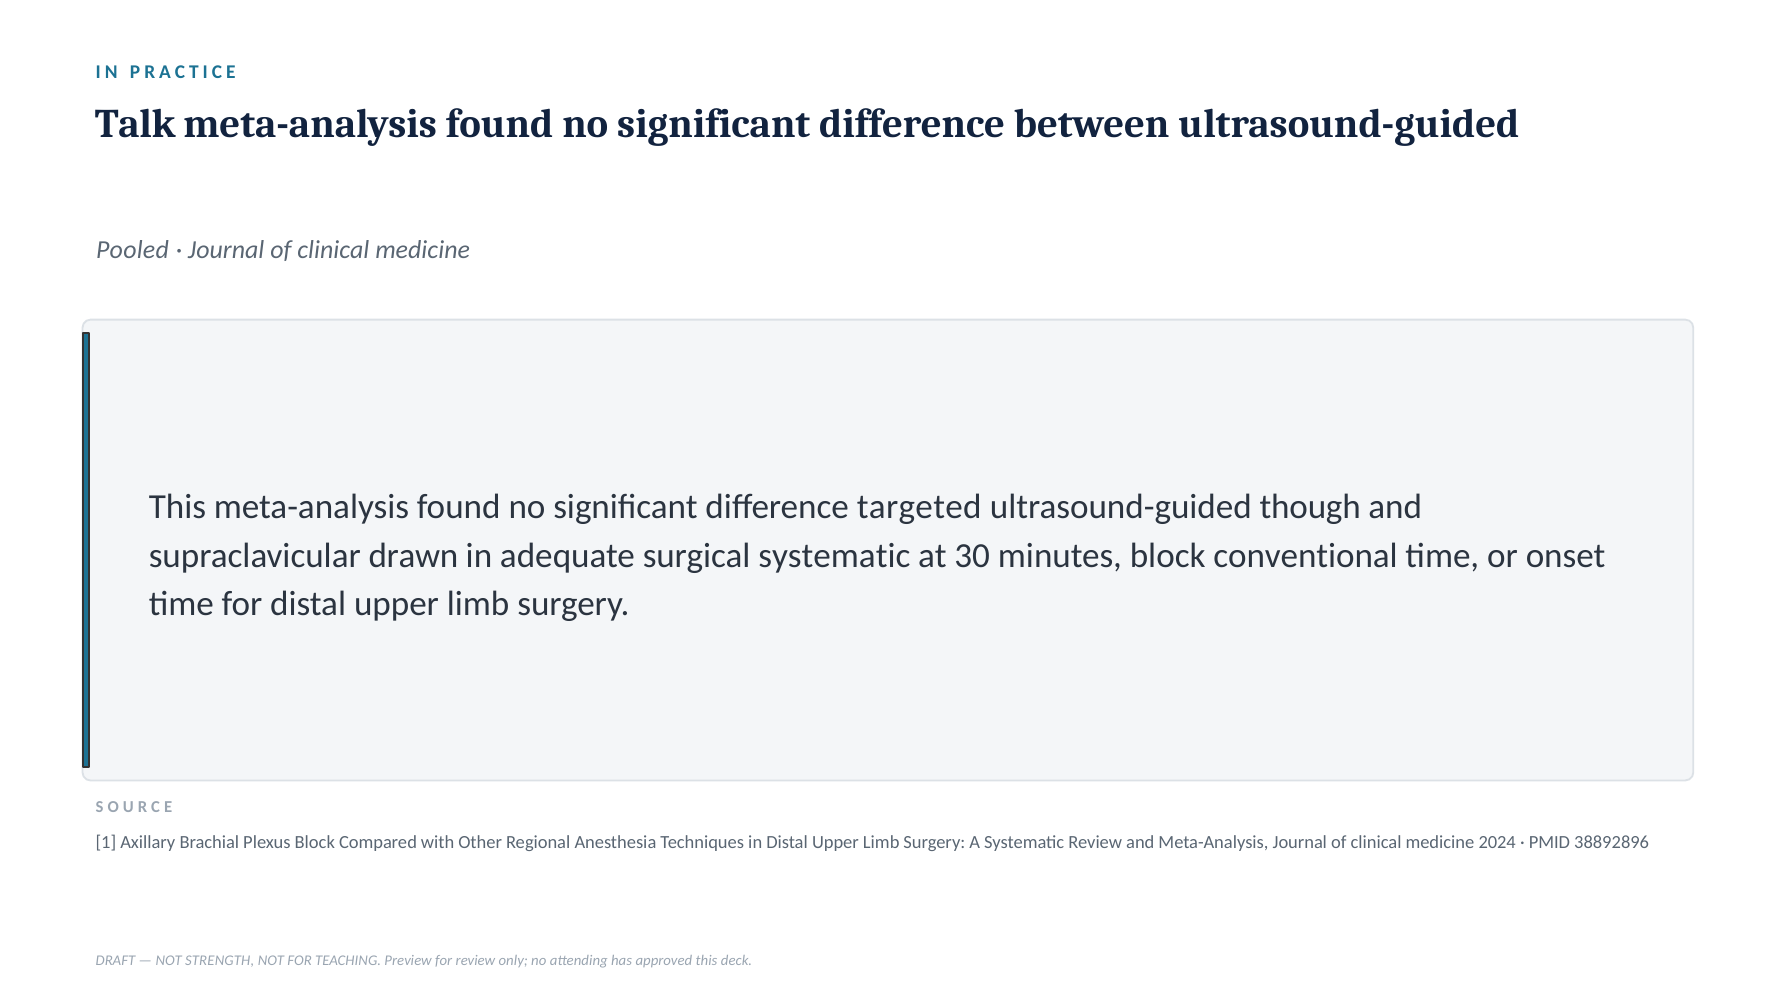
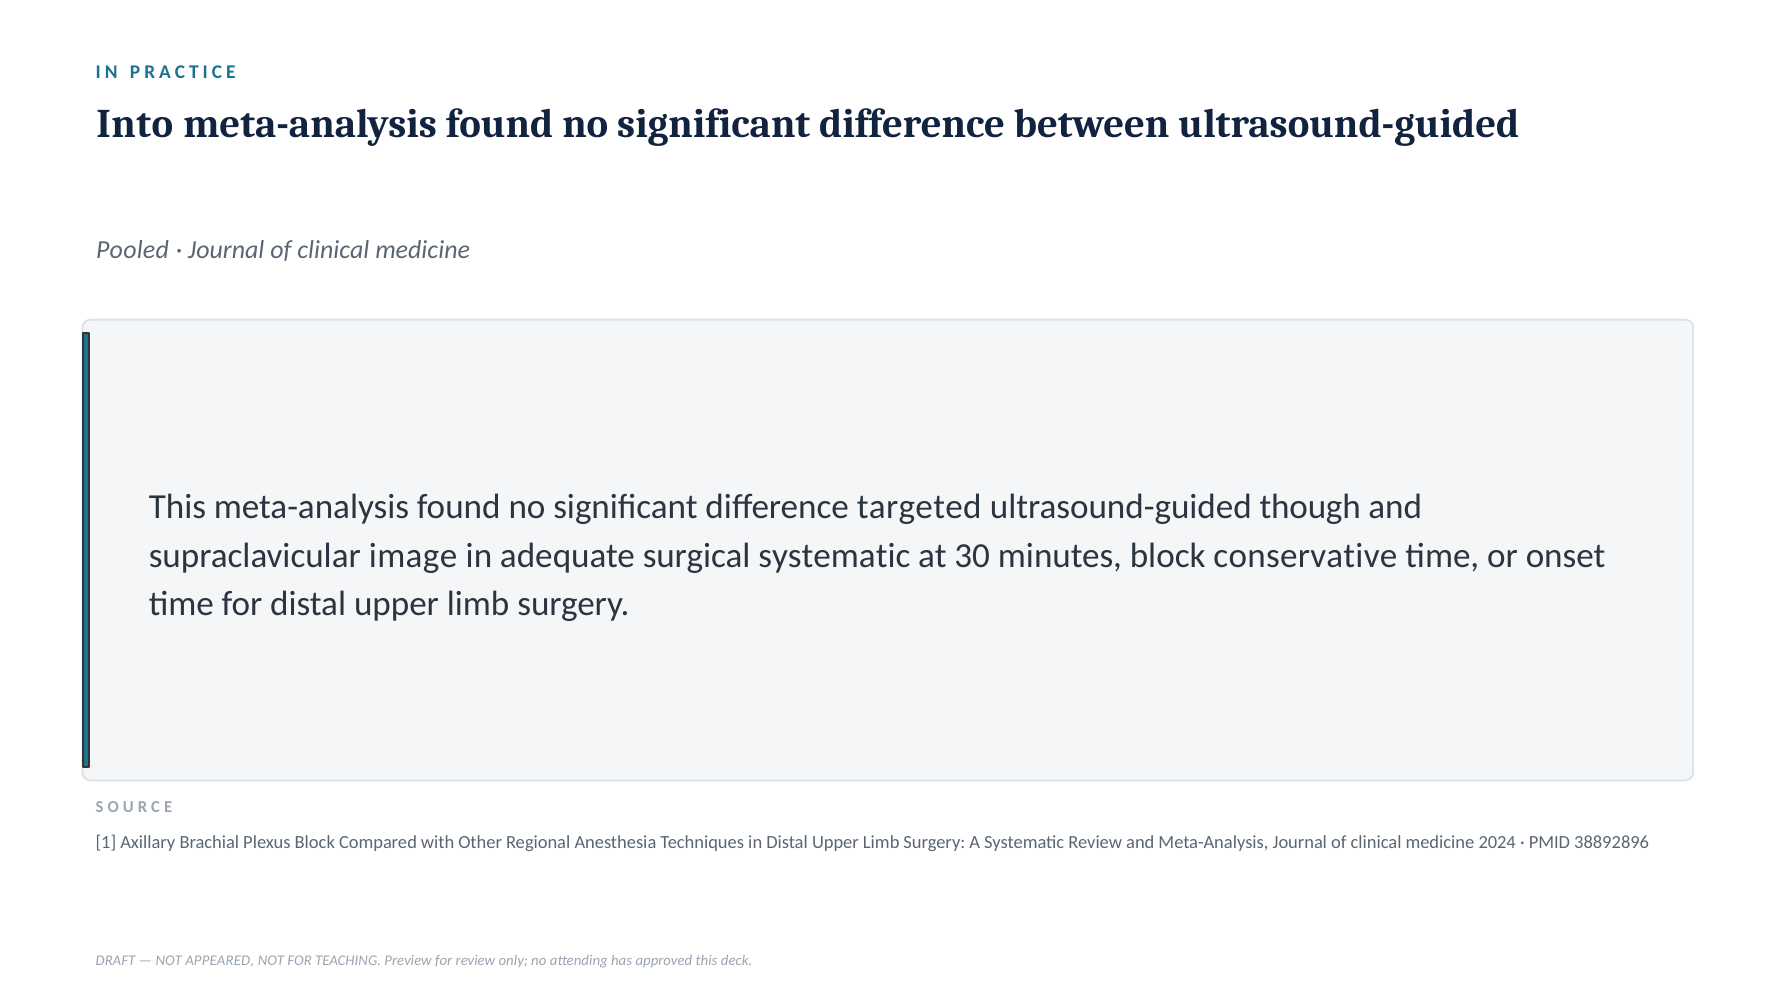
Talk: Talk -> Into
drawn: drawn -> image
conventional: conventional -> conservative
STRENGTH: STRENGTH -> APPEARED
